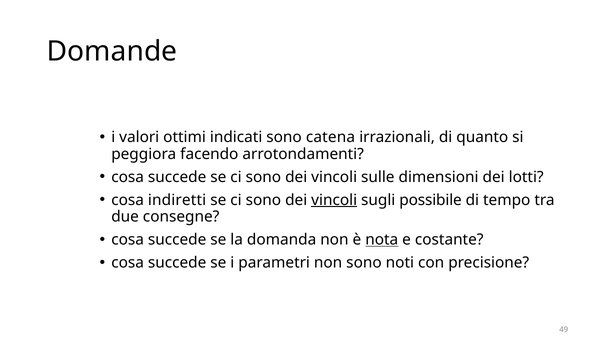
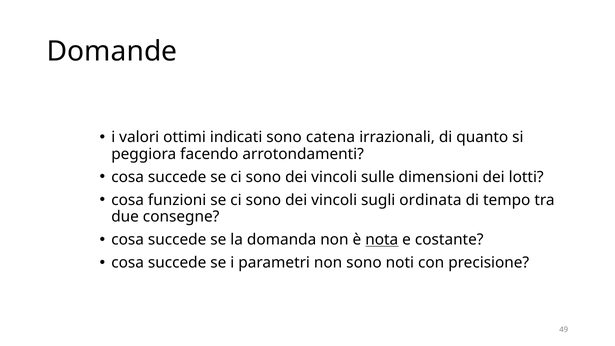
indiretti: indiretti -> funzioni
vincoli at (334, 200) underline: present -> none
possibile: possibile -> ordinata
